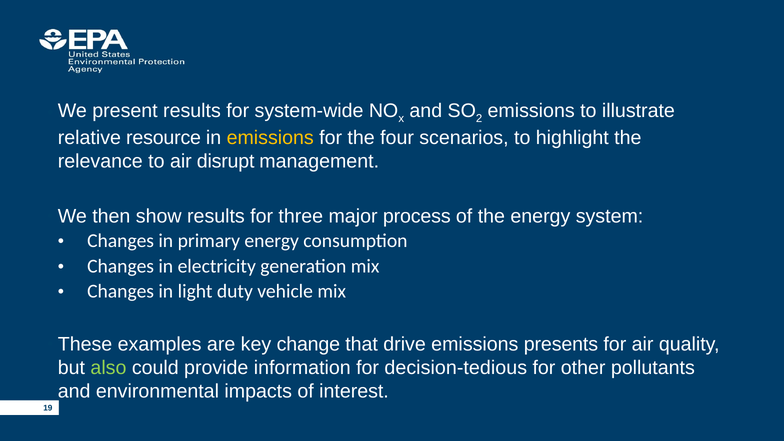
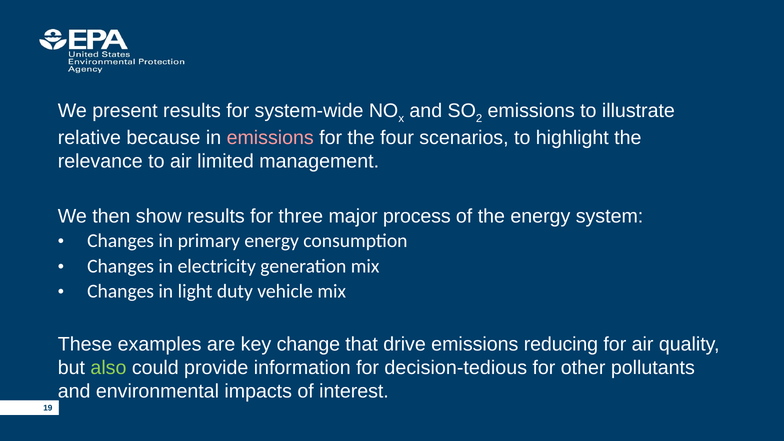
resource: resource -> because
emissions at (270, 138) colour: yellow -> pink
disrupt: disrupt -> limited
presents: presents -> reducing
